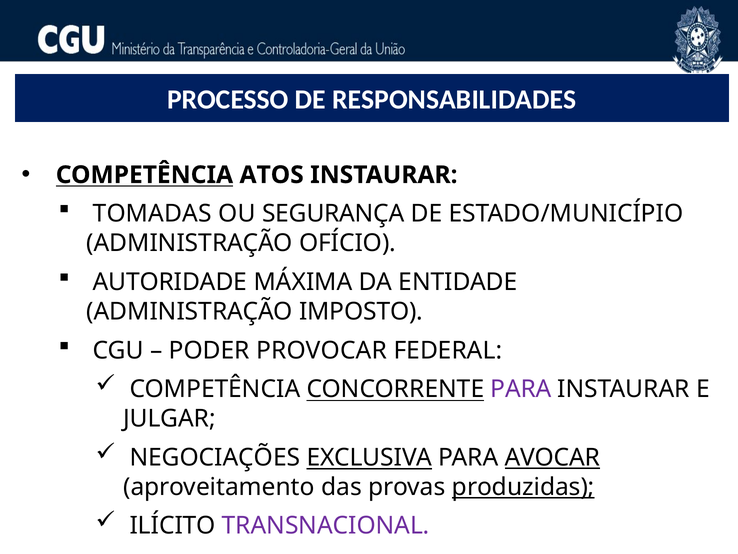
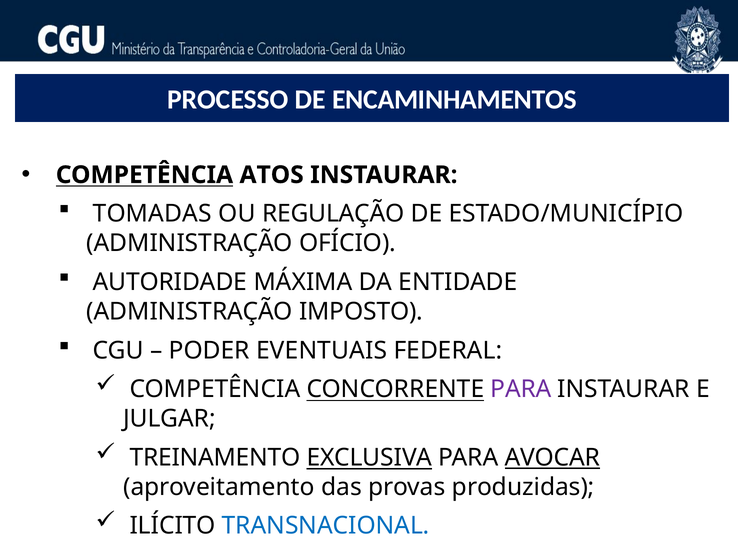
RESPONSABILIDADES: RESPONSABILIDADES -> ENCAMINHAMENTOS
SEGURANÇA: SEGURANÇA -> REGULAÇÃO
PROVOCAR: PROVOCAR -> EVENTUAIS
NEGOCIAÇÕES: NEGOCIAÇÕES -> TREINAMENTO
produzidas underline: present -> none
TRANSNACIONAL colour: purple -> blue
